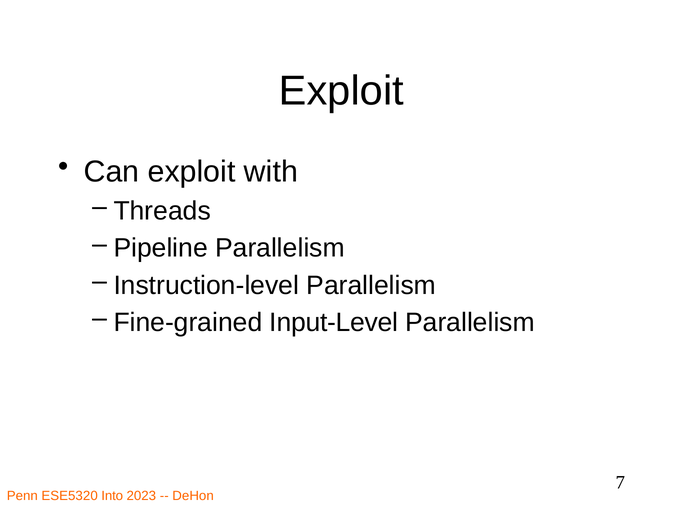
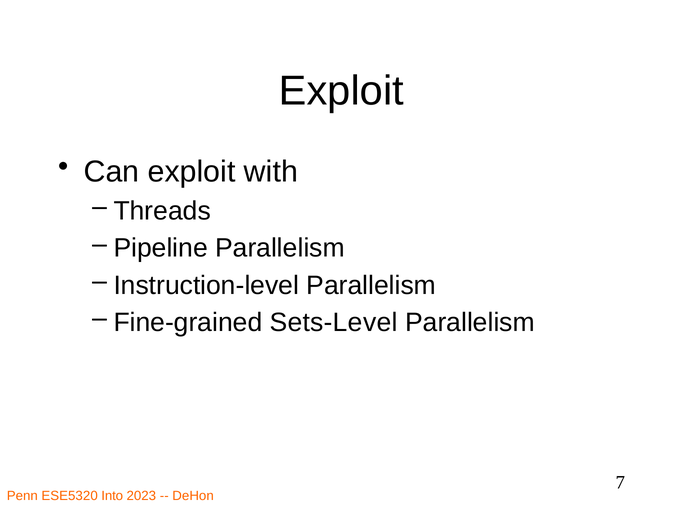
Input-Level: Input-Level -> Sets-Level
